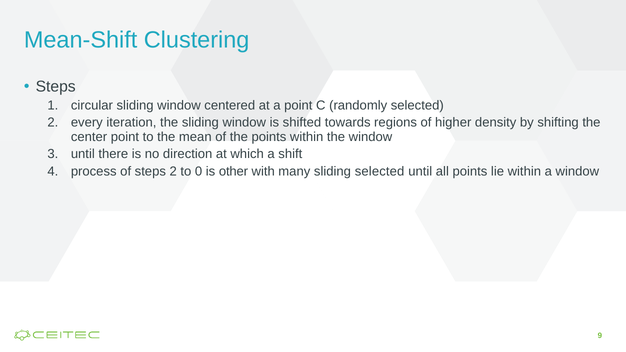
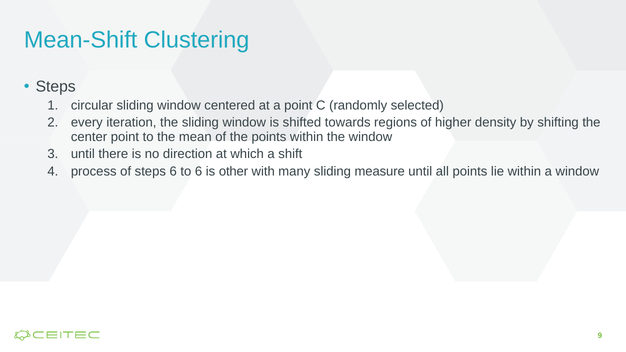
steps 2: 2 -> 6
to 0: 0 -> 6
sliding selected: selected -> measure
